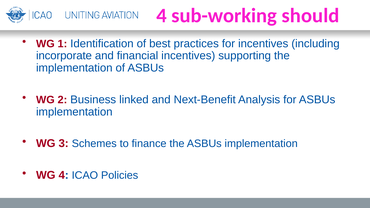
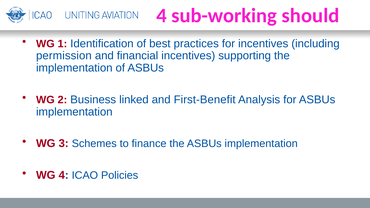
incorporate: incorporate -> permission
Next-Benefit: Next-Benefit -> First-Benefit
